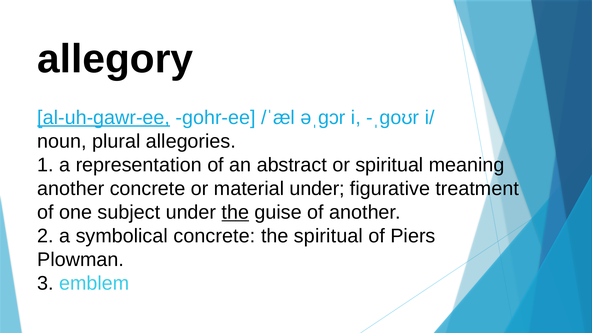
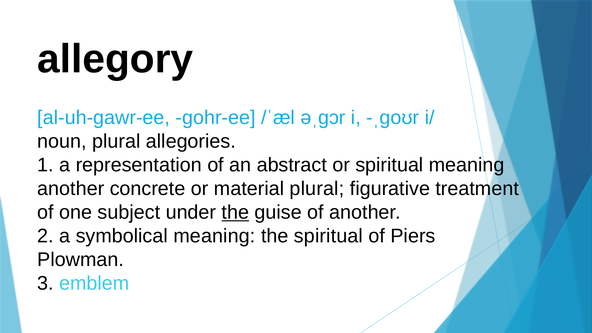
al-uh-gawr-ee underline: present -> none
material under: under -> plural
symbolical concrete: concrete -> meaning
